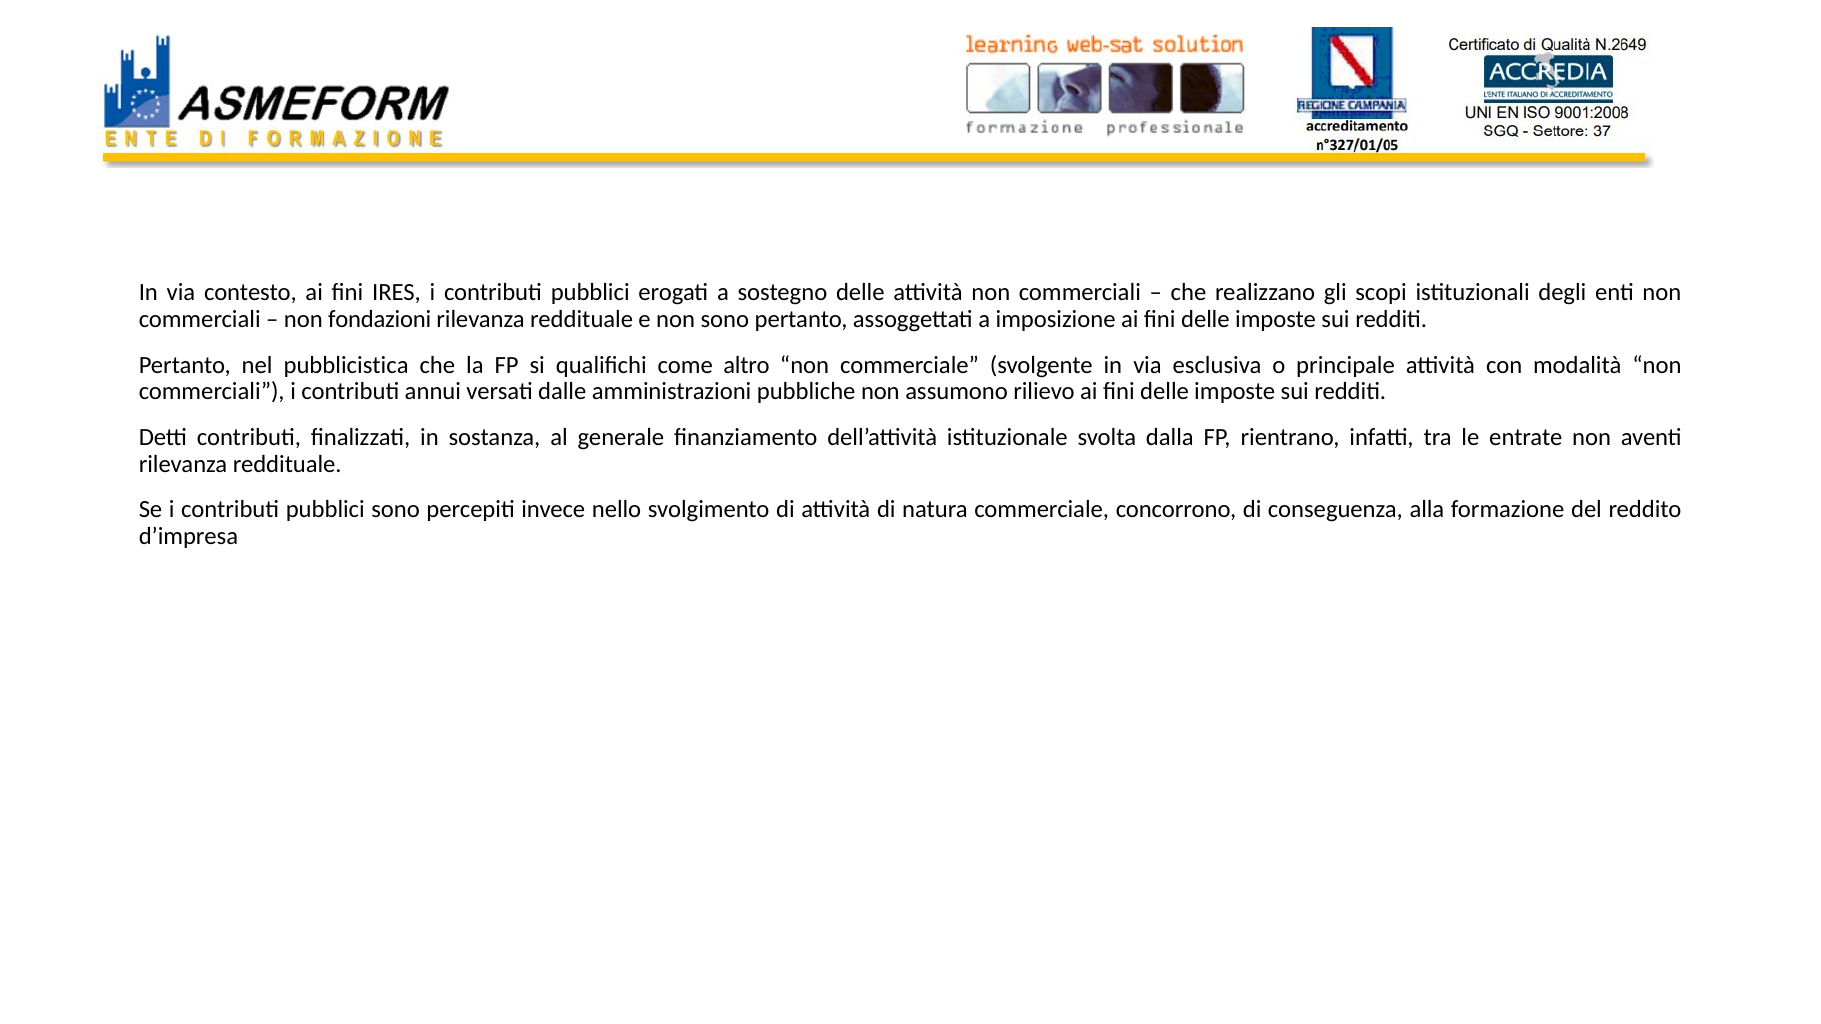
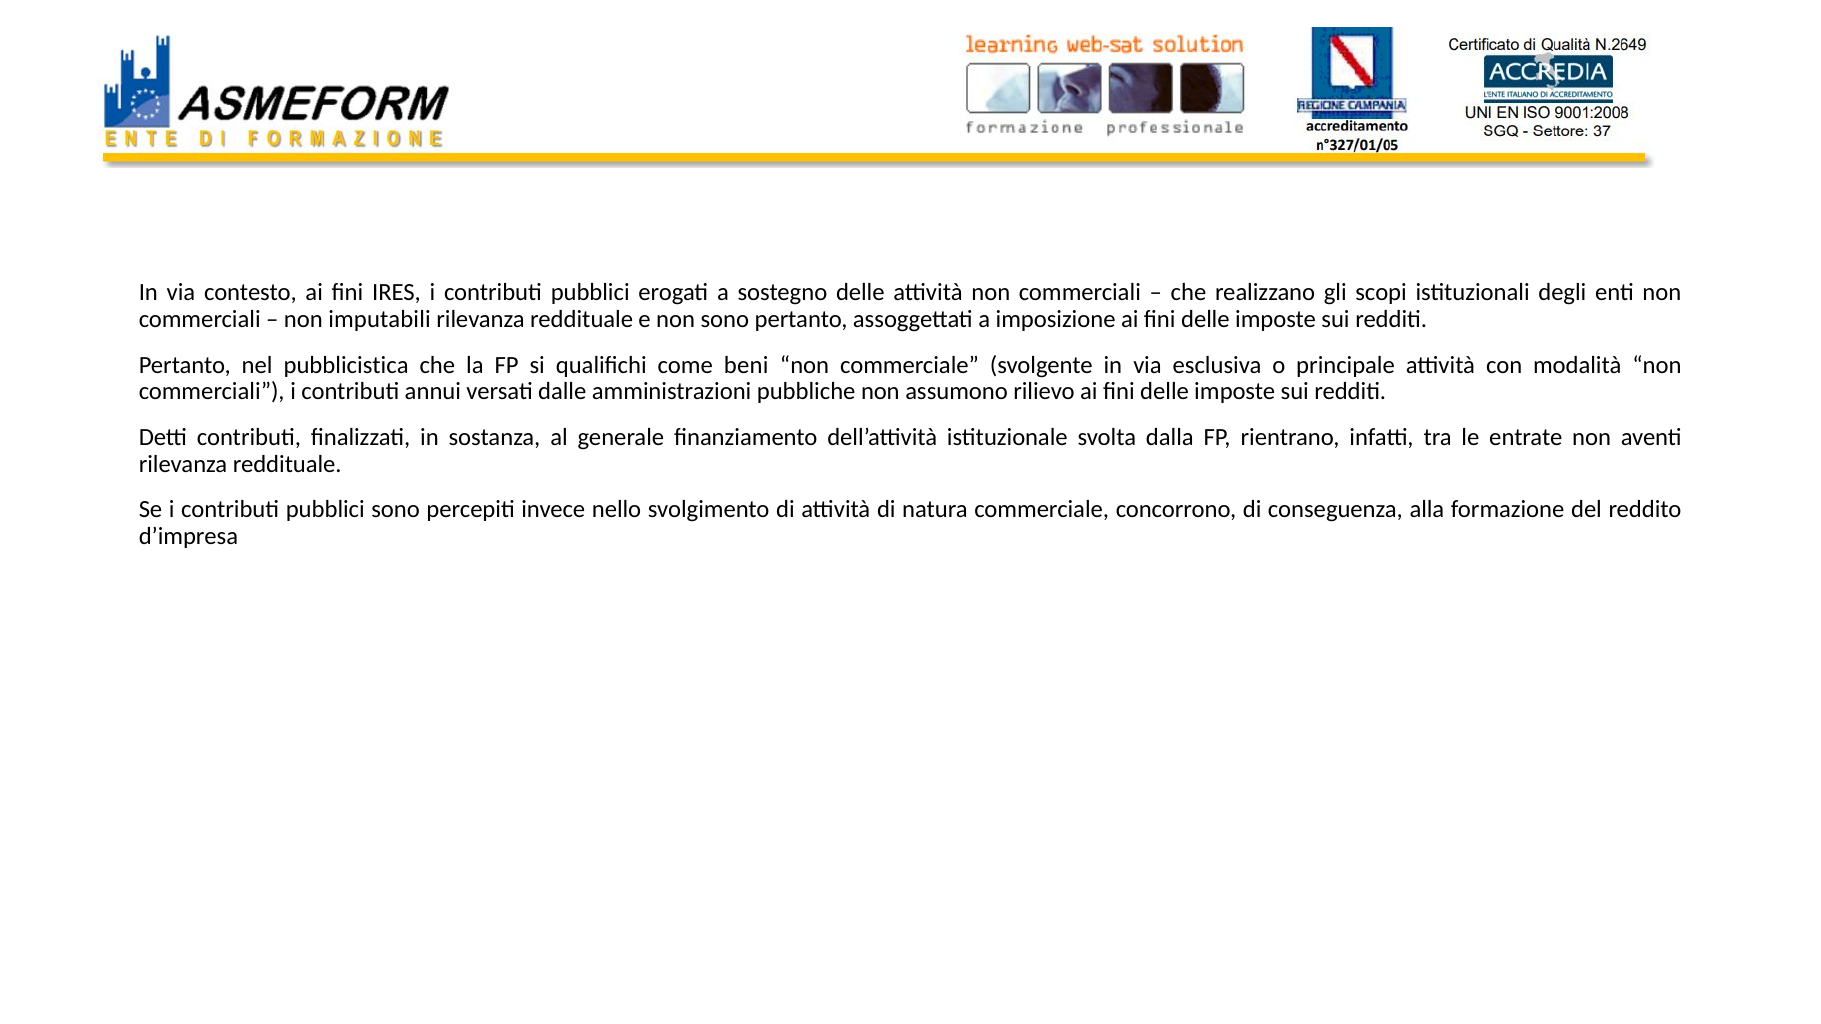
fondazioni: fondazioni -> imputabili
altro: altro -> beni
